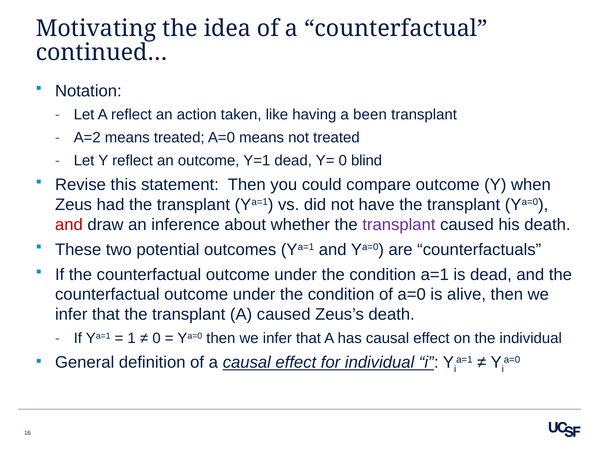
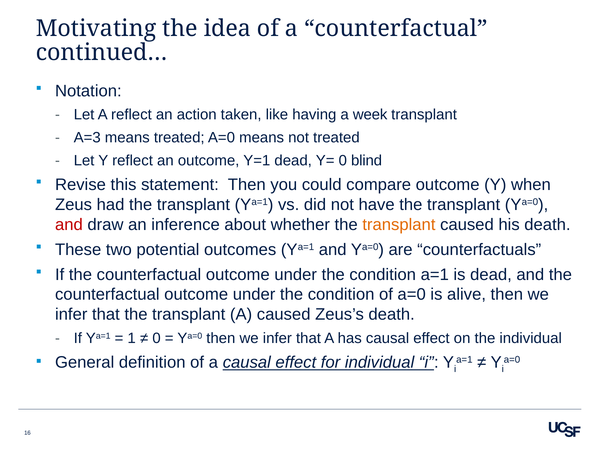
been: been -> week
A=2: A=2 -> A=3
transplant at (399, 225) colour: purple -> orange
